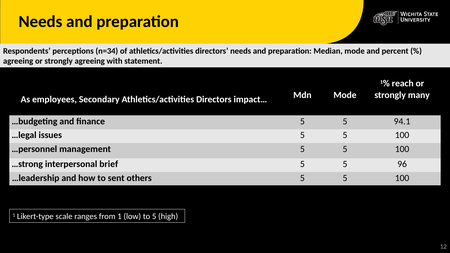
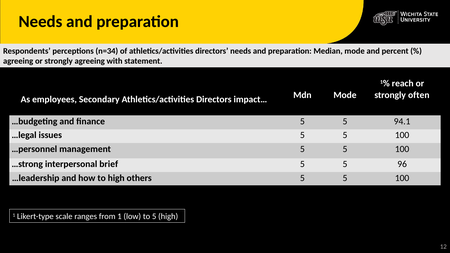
many: many -> often
to sent: sent -> high
